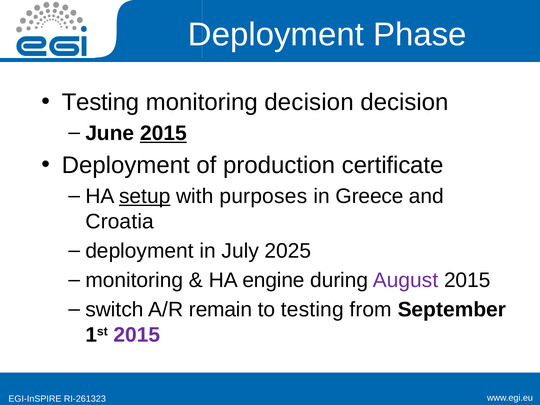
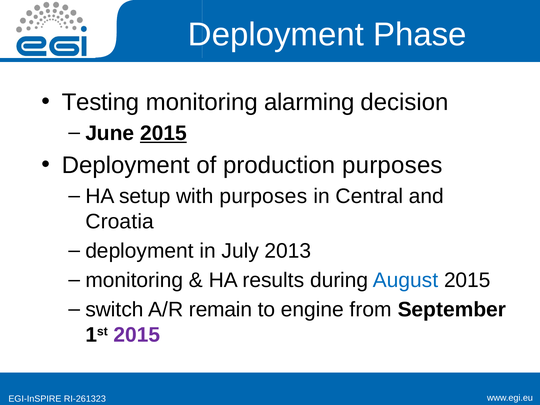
monitoring decision: decision -> alarming
production certificate: certificate -> purposes
setup underline: present -> none
Greece: Greece -> Central
2025: 2025 -> 2013
engine: engine -> results
August colour: purple -> blue
to testing: testing -> engine
